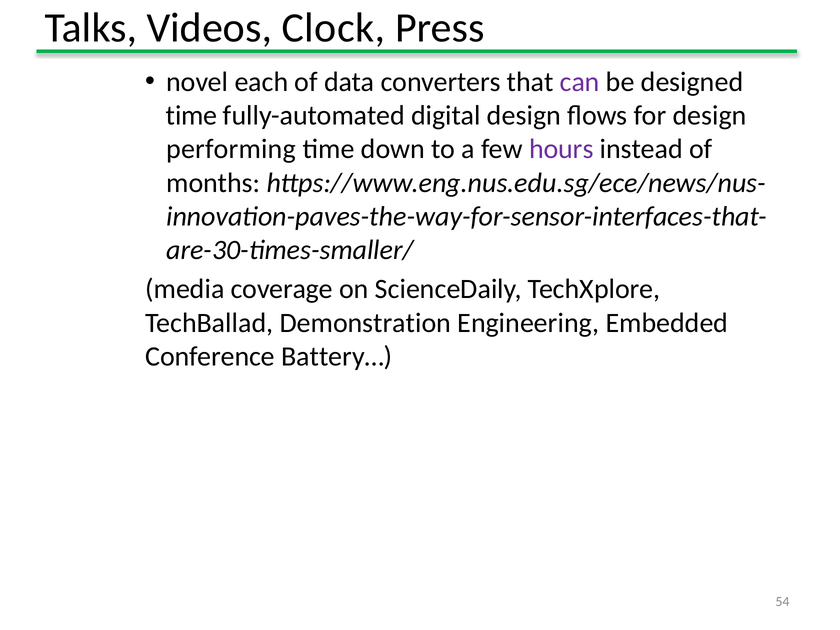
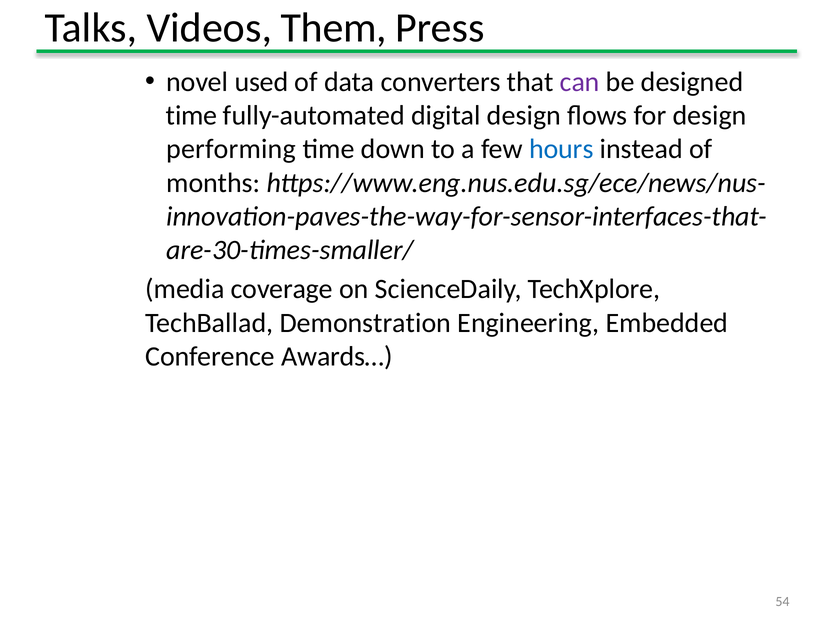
Clock: Clock -> Them
each: each -> used
hours colour: purple -> blue
Battery…: Battery… -> Awards…
